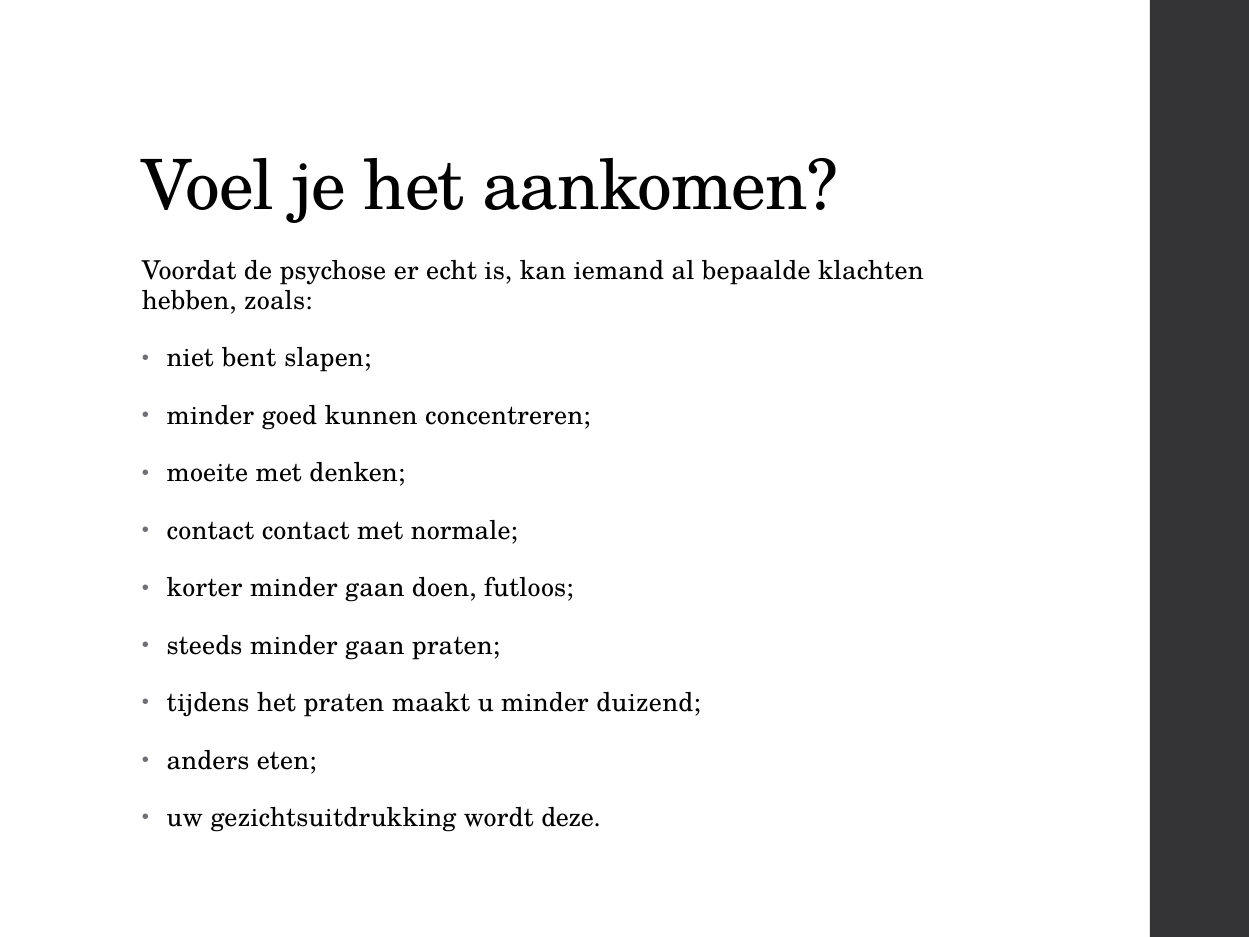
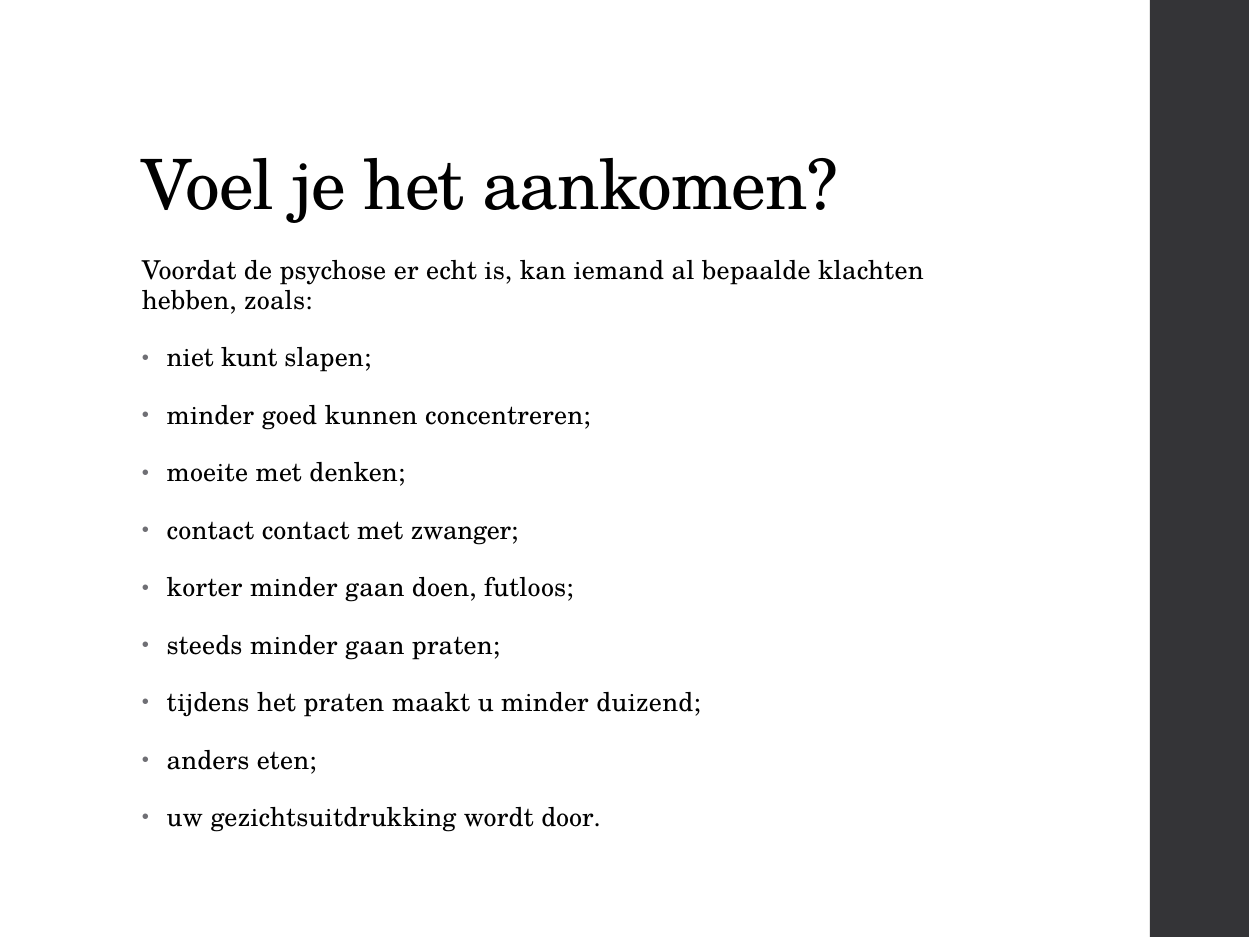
bent: bent -> kunt
normale: normale -> zwanger
deze: deze -> door
